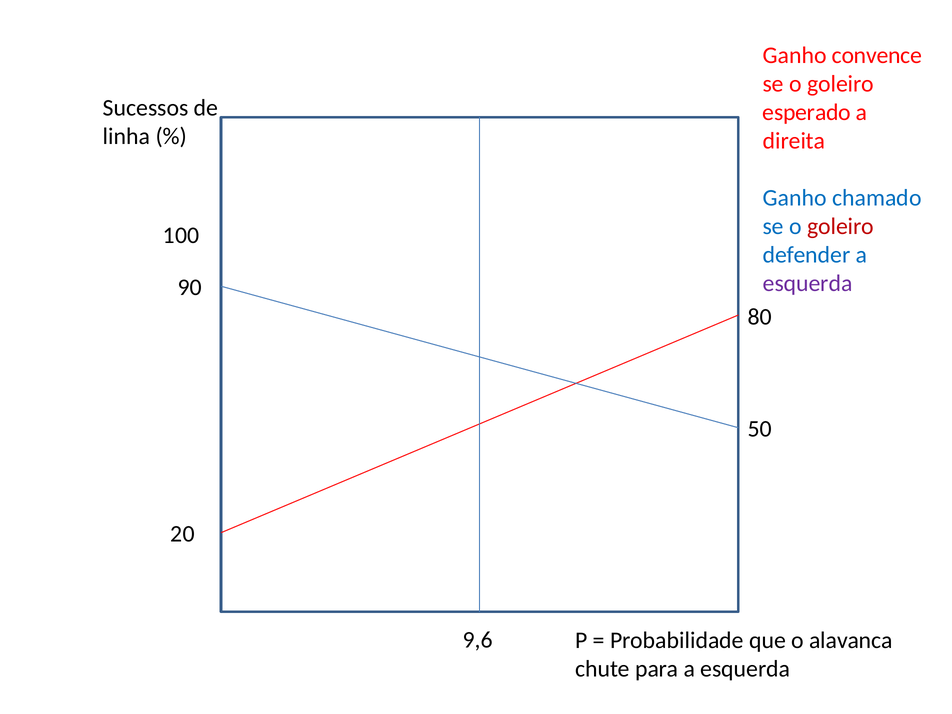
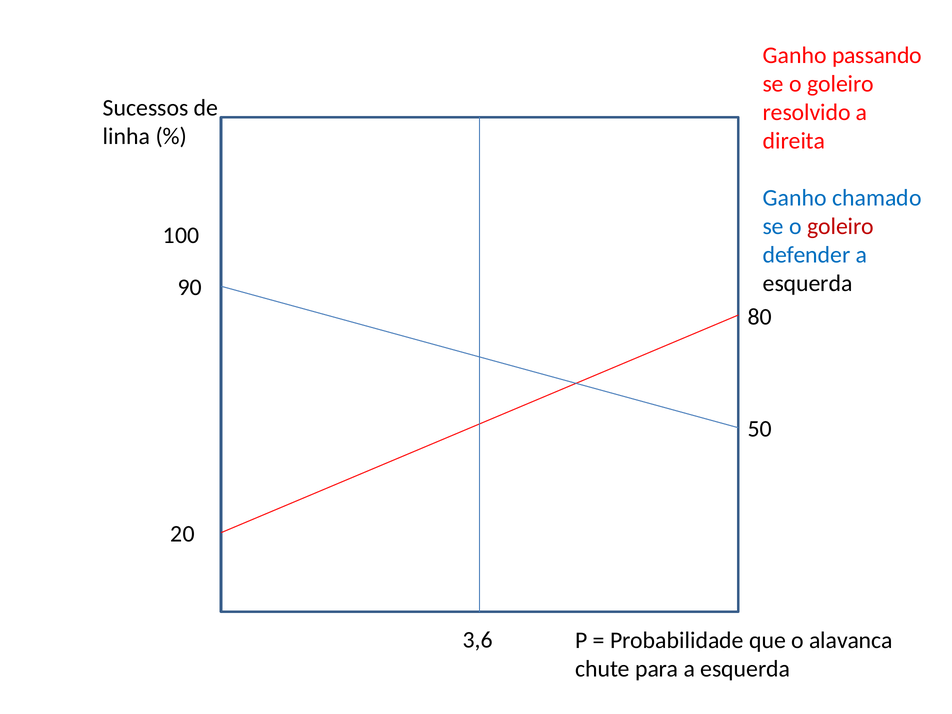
convence: convence -> passando
esperado: esperado -> resolvido
esquerda at (808, 283) colour: purple -> black
9,6: 9,6 -> 3,6
